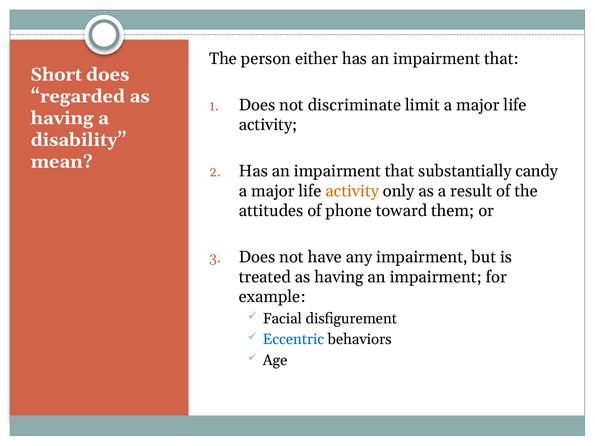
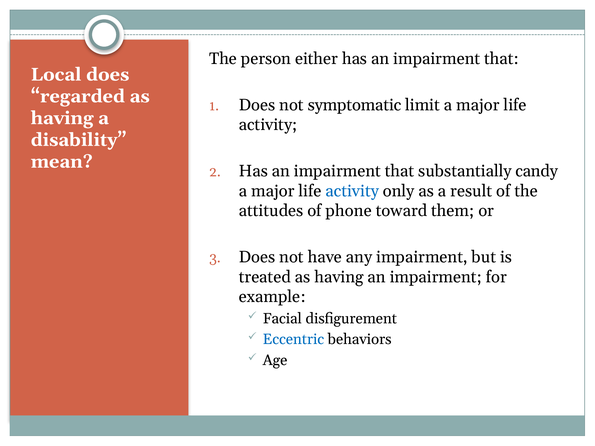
Short: Short -> Local
discriminate: discriminate -> symptomatic
activity at (352, 191) colour: orange -> blue
